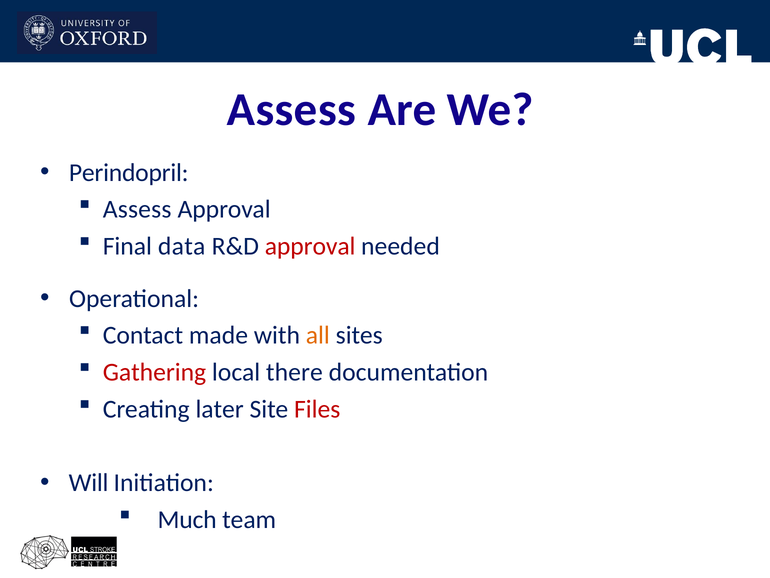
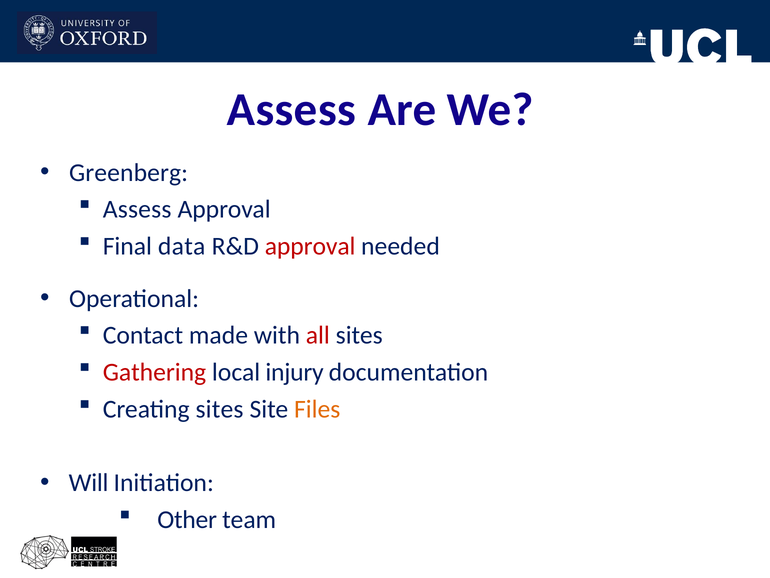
Perindopril: Perindopril -> Greenberg
all colour: orange -> red
there: there -> injury
Creating later: later -> sites
Files colour: red -> orange
Much: Much -> Other
